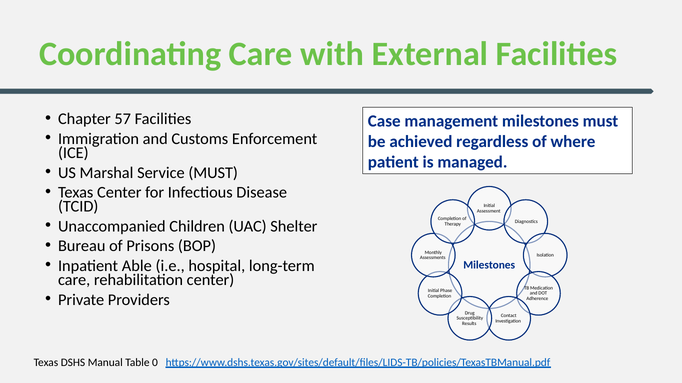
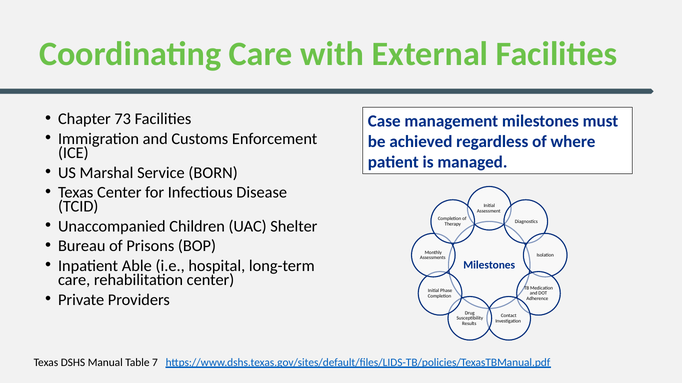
57: 57 -> 73
Service MUST: MUST -> BORN
0: 0 -> 7
